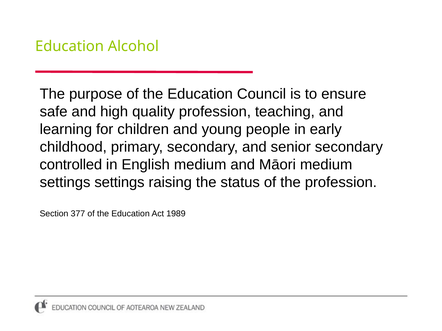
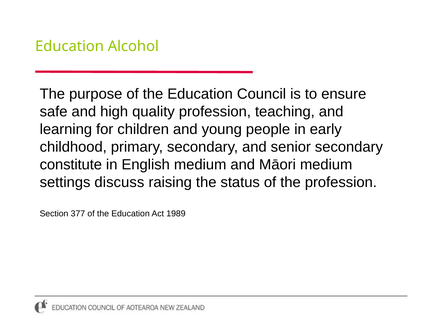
controlled: controlled -> constitute
settings settings: settings -> discuss
